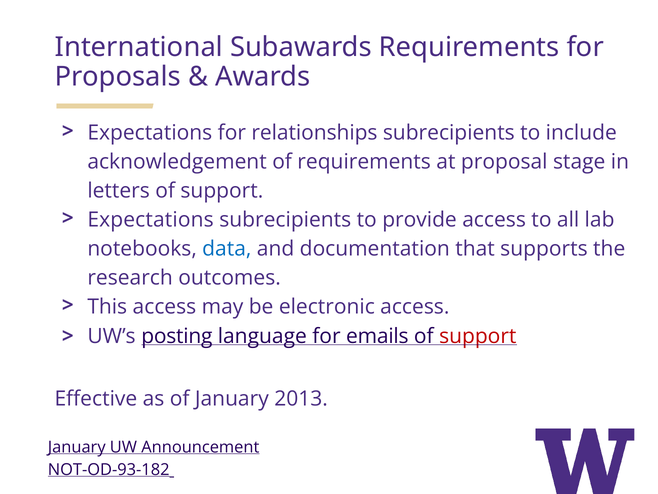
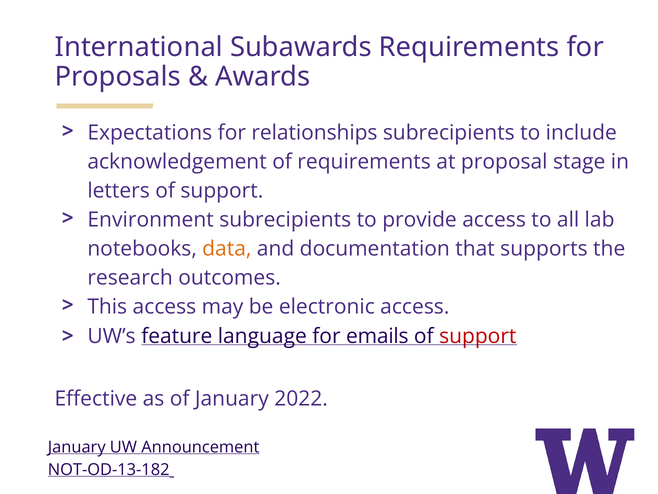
Expectations at (151, 220): Expectations -> Environment
data colour: blue -> orange
posting: posting -> feature
2013: 2013 -> 2022
NOT-OD-93-182: NOT-OD-93-182 -> NOT-OD-13-182
